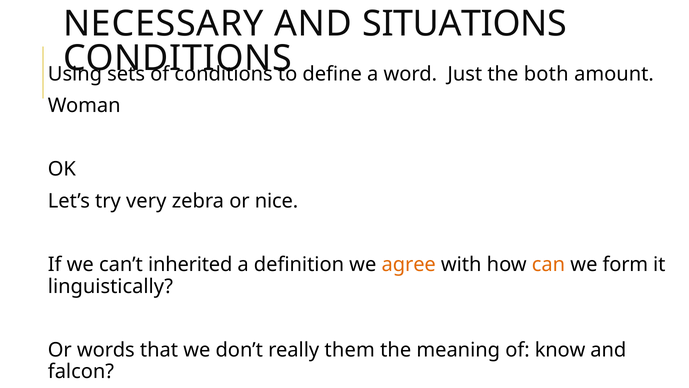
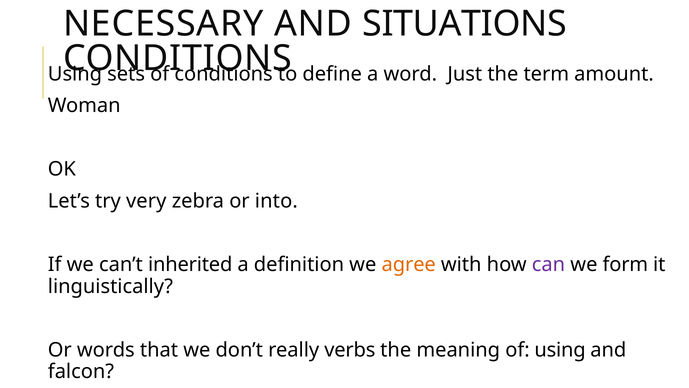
both: both -> term
nice: nice -> into
can colour: orange -> purple
them: them -> verbs
of know: know -> using
